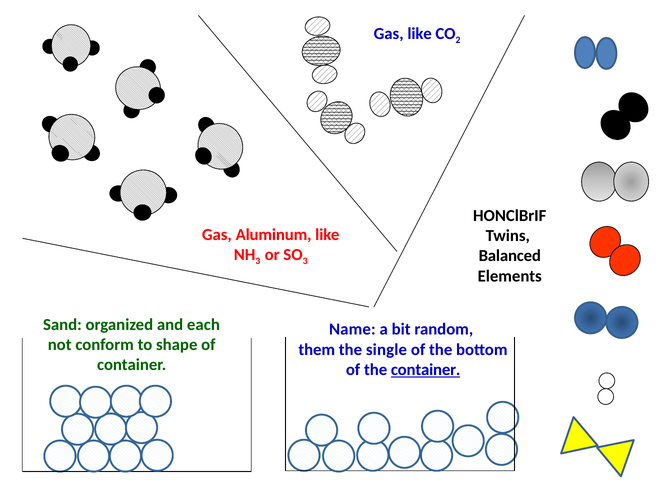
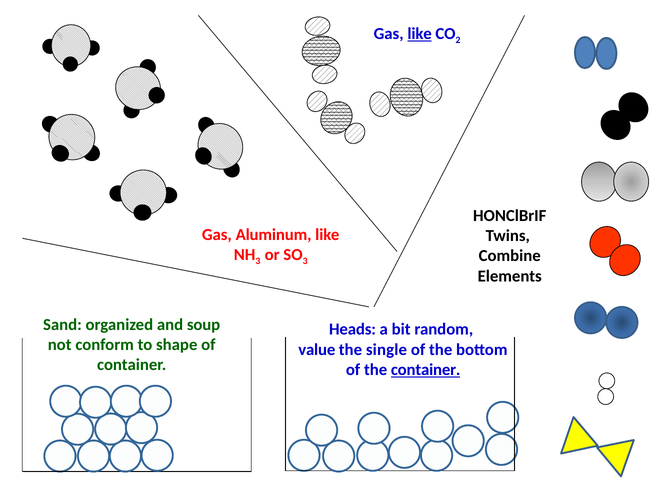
like at (420, 34) underline: none -> present
Balanced: Balanced -> Combine
each: each -> soup
Name: Name -> Heads
them: them -> value
